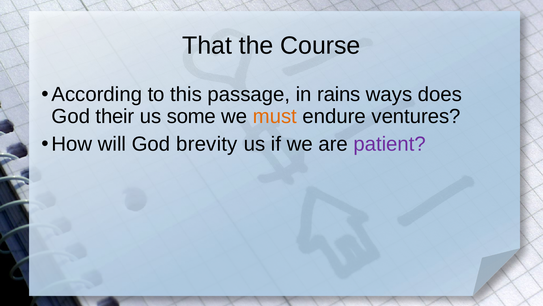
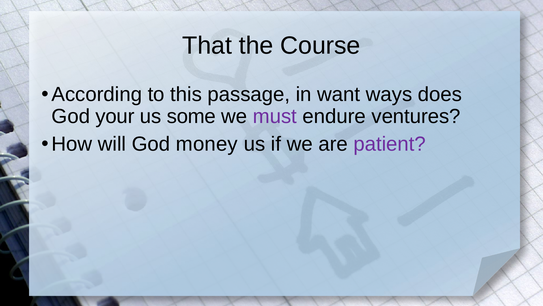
rains: rains -> want
their: their -> your
must colour: orange -> purple
brevity: brevity -> money
